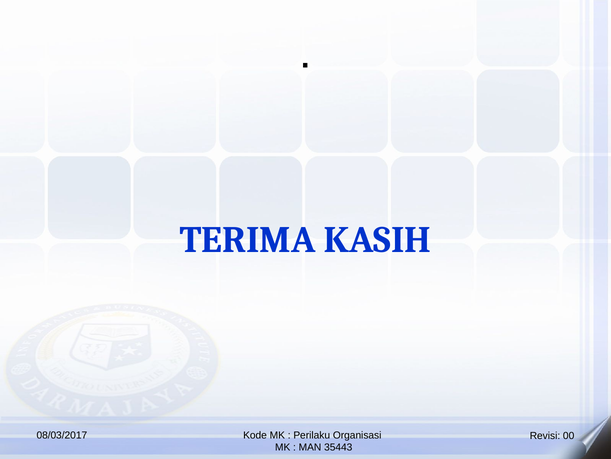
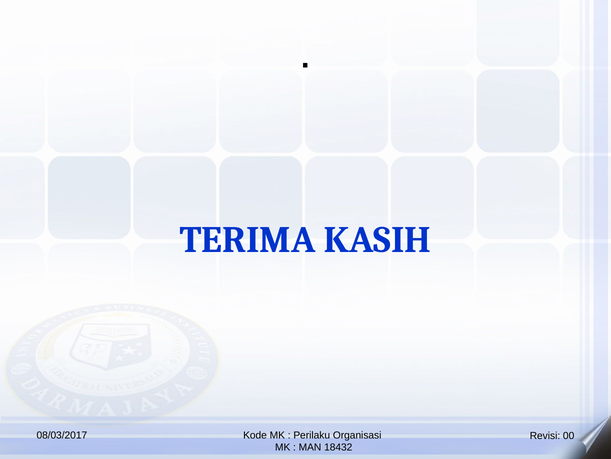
35443: 35443 -> 18432
